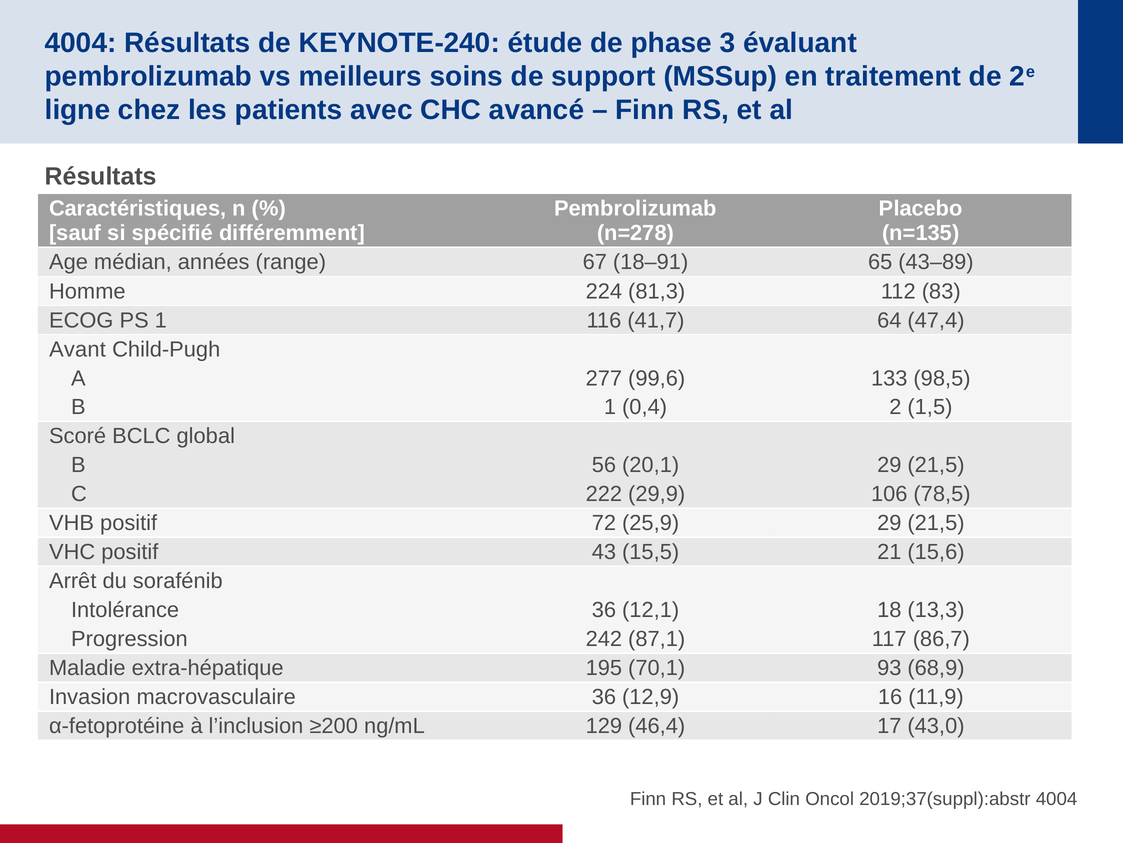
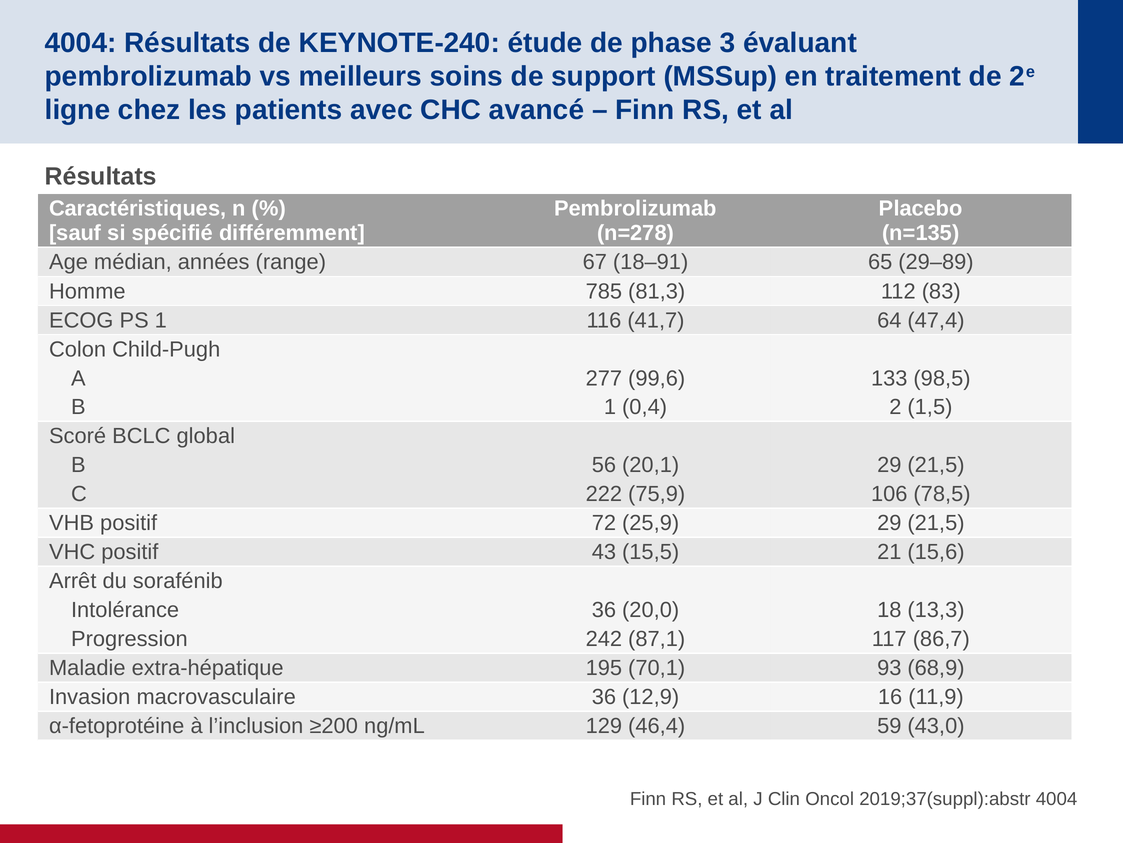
43–89: 43–89 -> 29–89
224: 224 -> 785
Avant: Avant -> Colon
29,9: 29,9 -> 75,9
12,1: 12,1 -> 20,0
17: 17 -> 59
